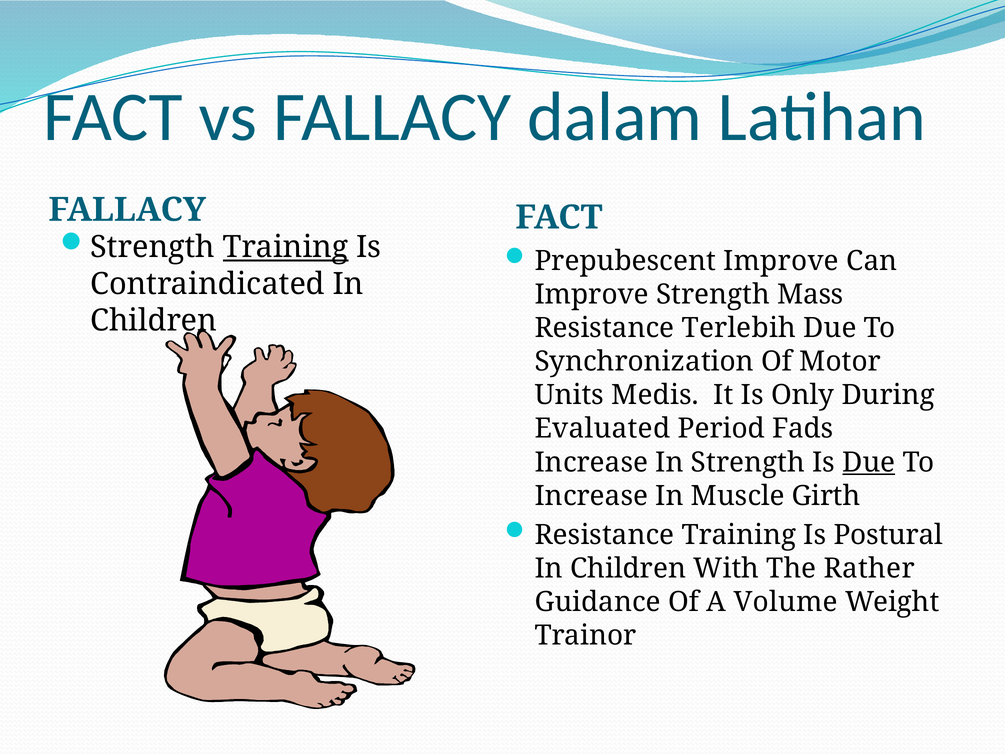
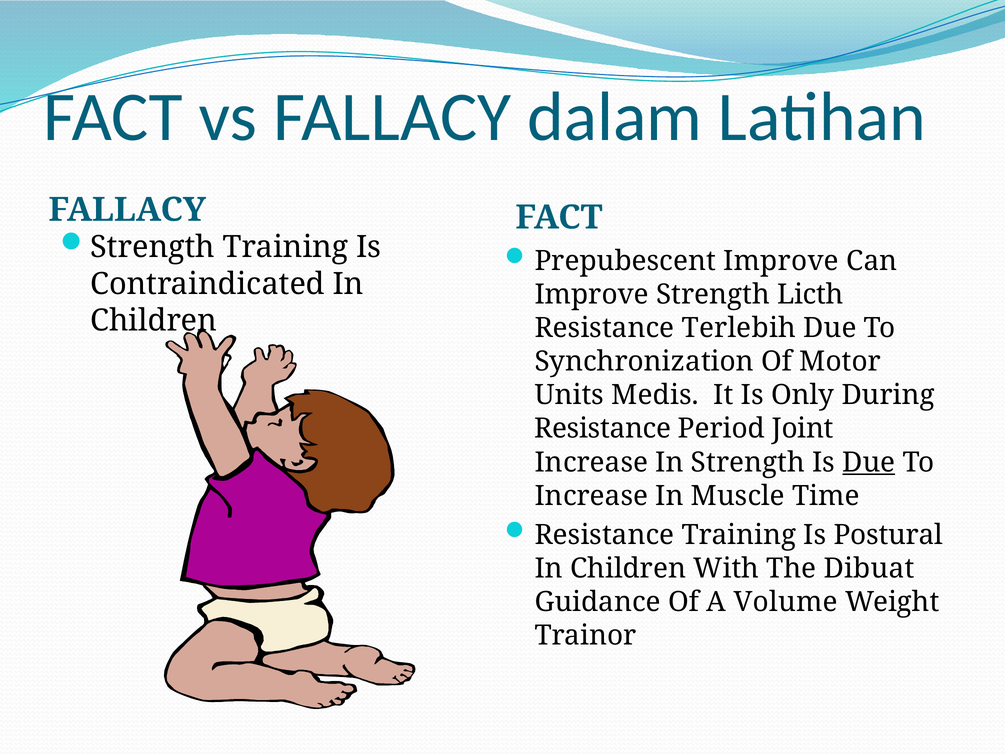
Training at (286, 247) underline: present -> none
Mass: Mass -> Licth
Evaluated at (603, 429): Evaluated -> Resistance
Fads: Fads -> Joint
Girth: Girth -> Time
Rather: Rather -> Dibuat
